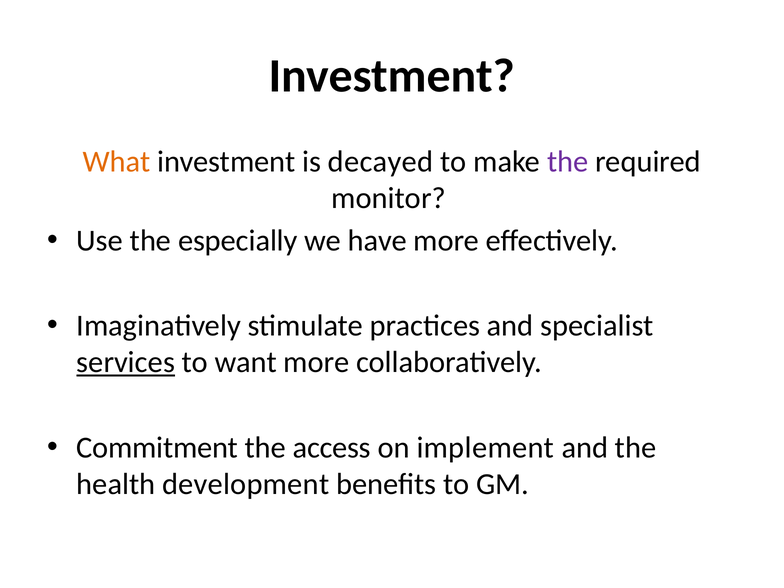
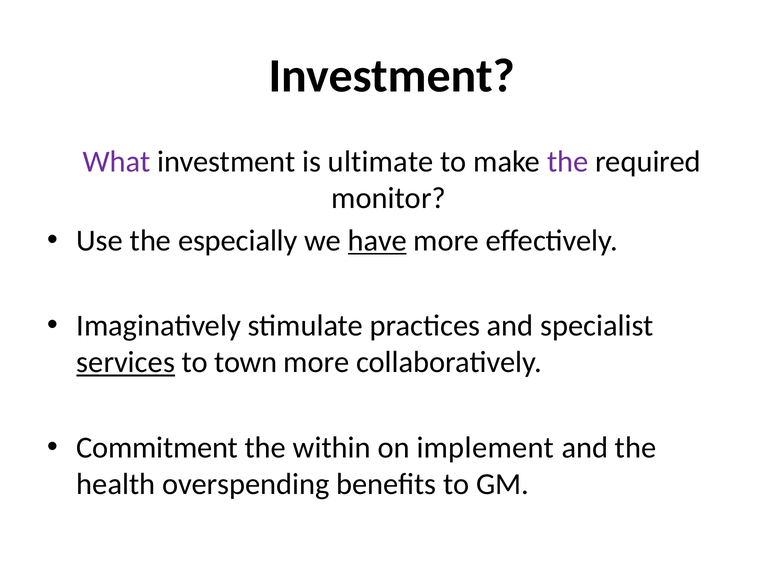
What colour: orange -> purple
decayed: decayed -> ultimate
have underline: none -> present
want: want -> town
access: access -> within
development: development -> overspending
